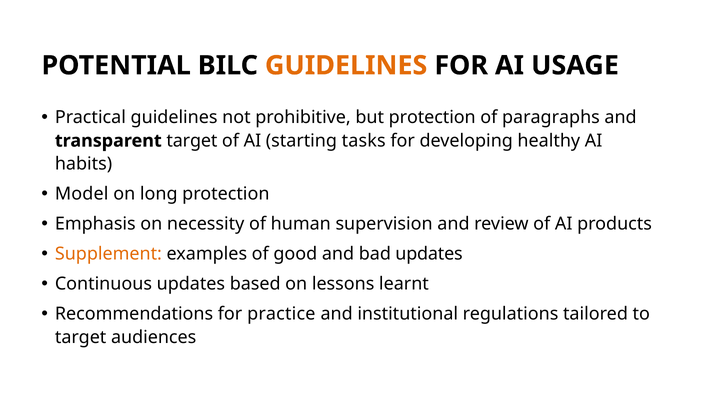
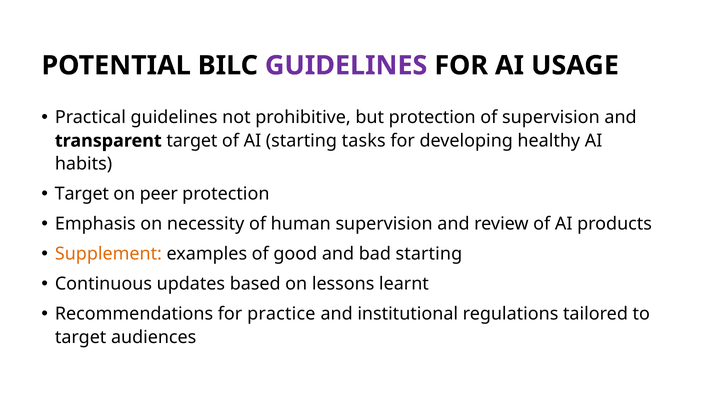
GUIDELINES at (346, 65) colour: orange -> purple
of paragraphs: paragraphs -> supervision
Model at (82, 194): Model -> Target
long: long -> peer
bad updates: updates -> starting
